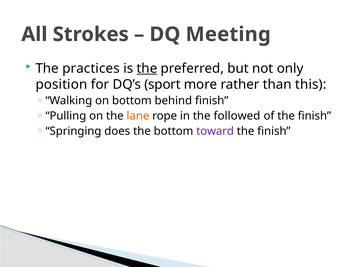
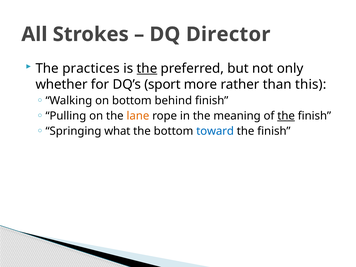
Meeting: Meeting -> Director
position: position -> whether
followed: followed -> meaning
the at (286, 116) underline: none -> present
does: does -> what
toward colour: purple -> blue
